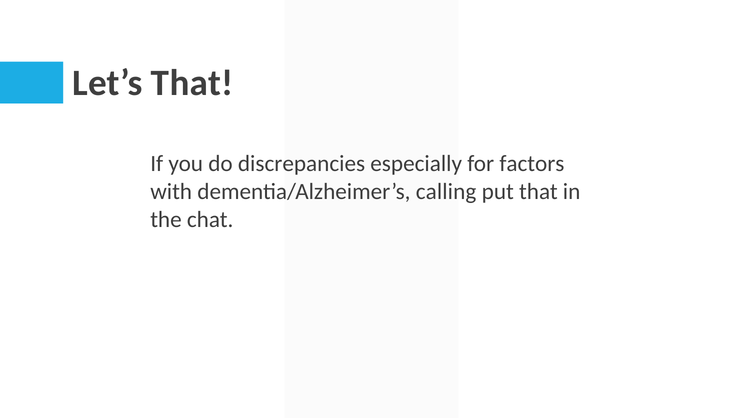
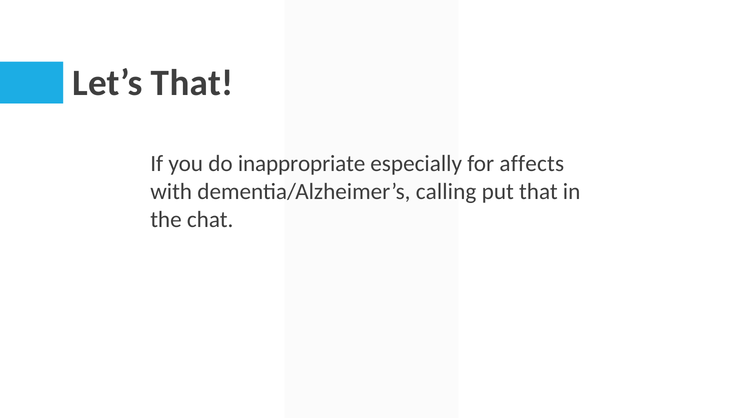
discrepancies: discrepancies -> inappropriate
factors: factors -> affects
